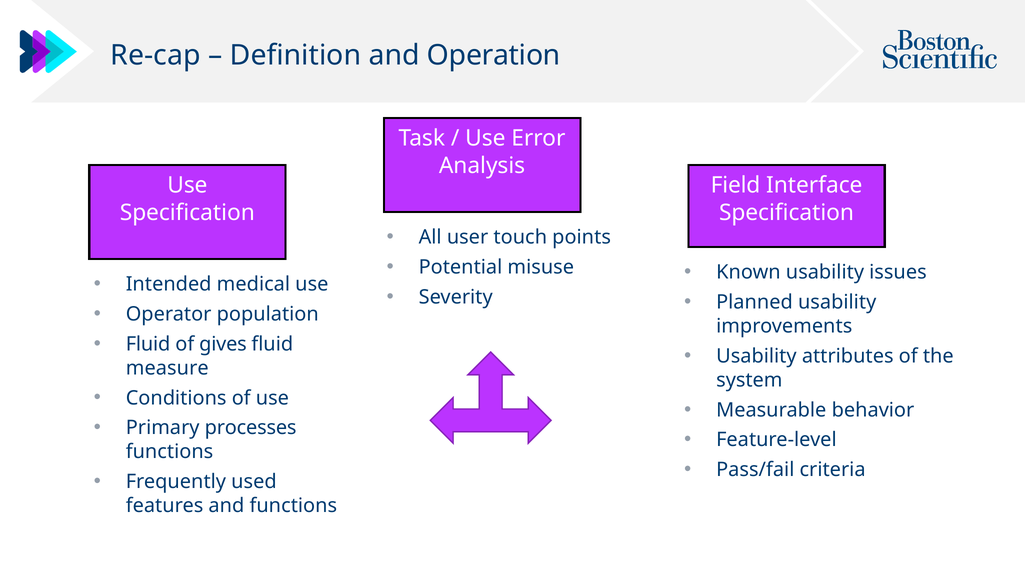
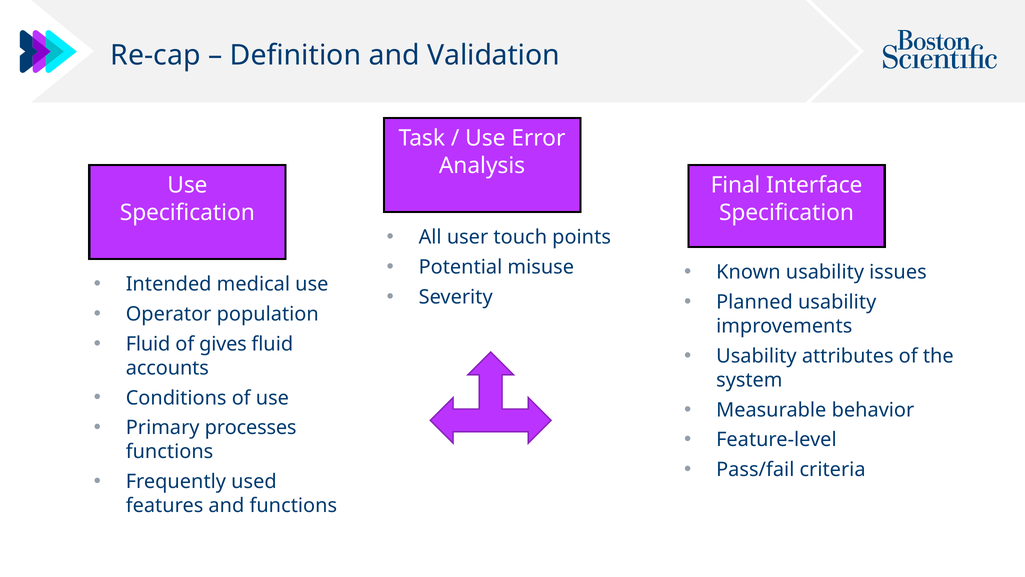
Operation: Operation -> Validation
Field: Field -> Final
measure: measure -> accounts
